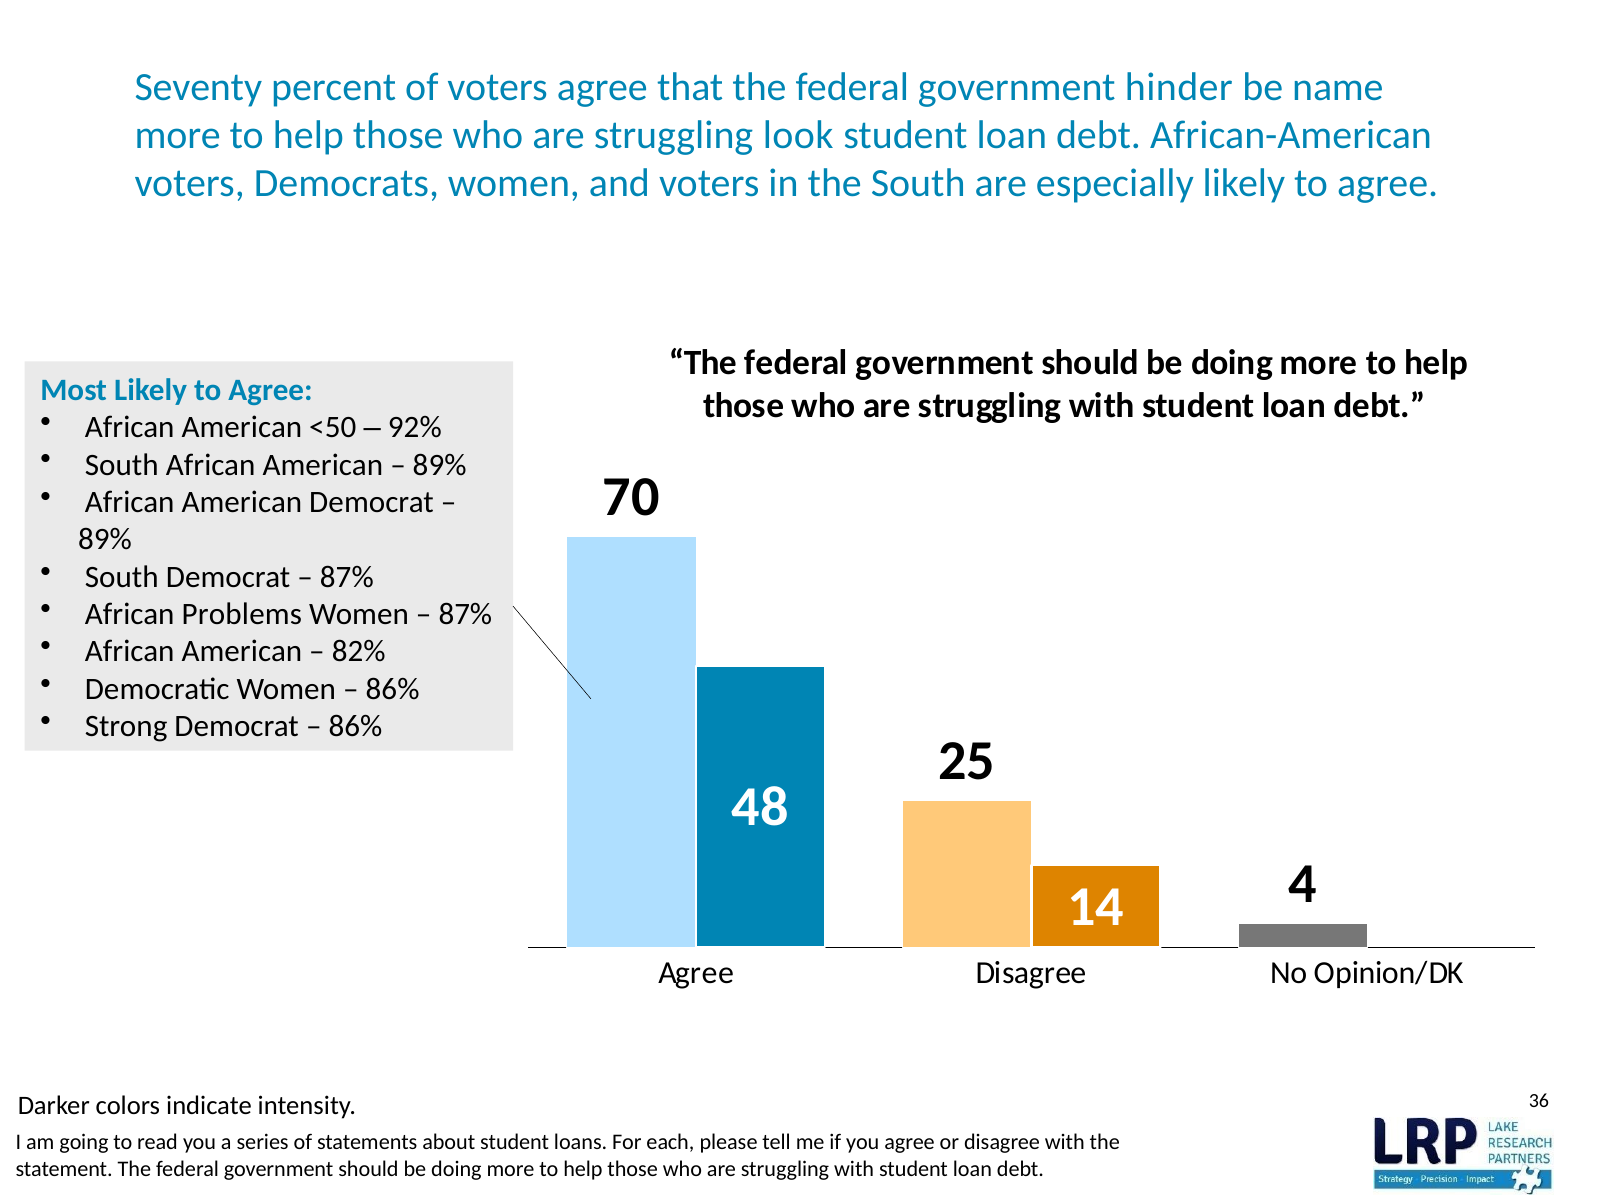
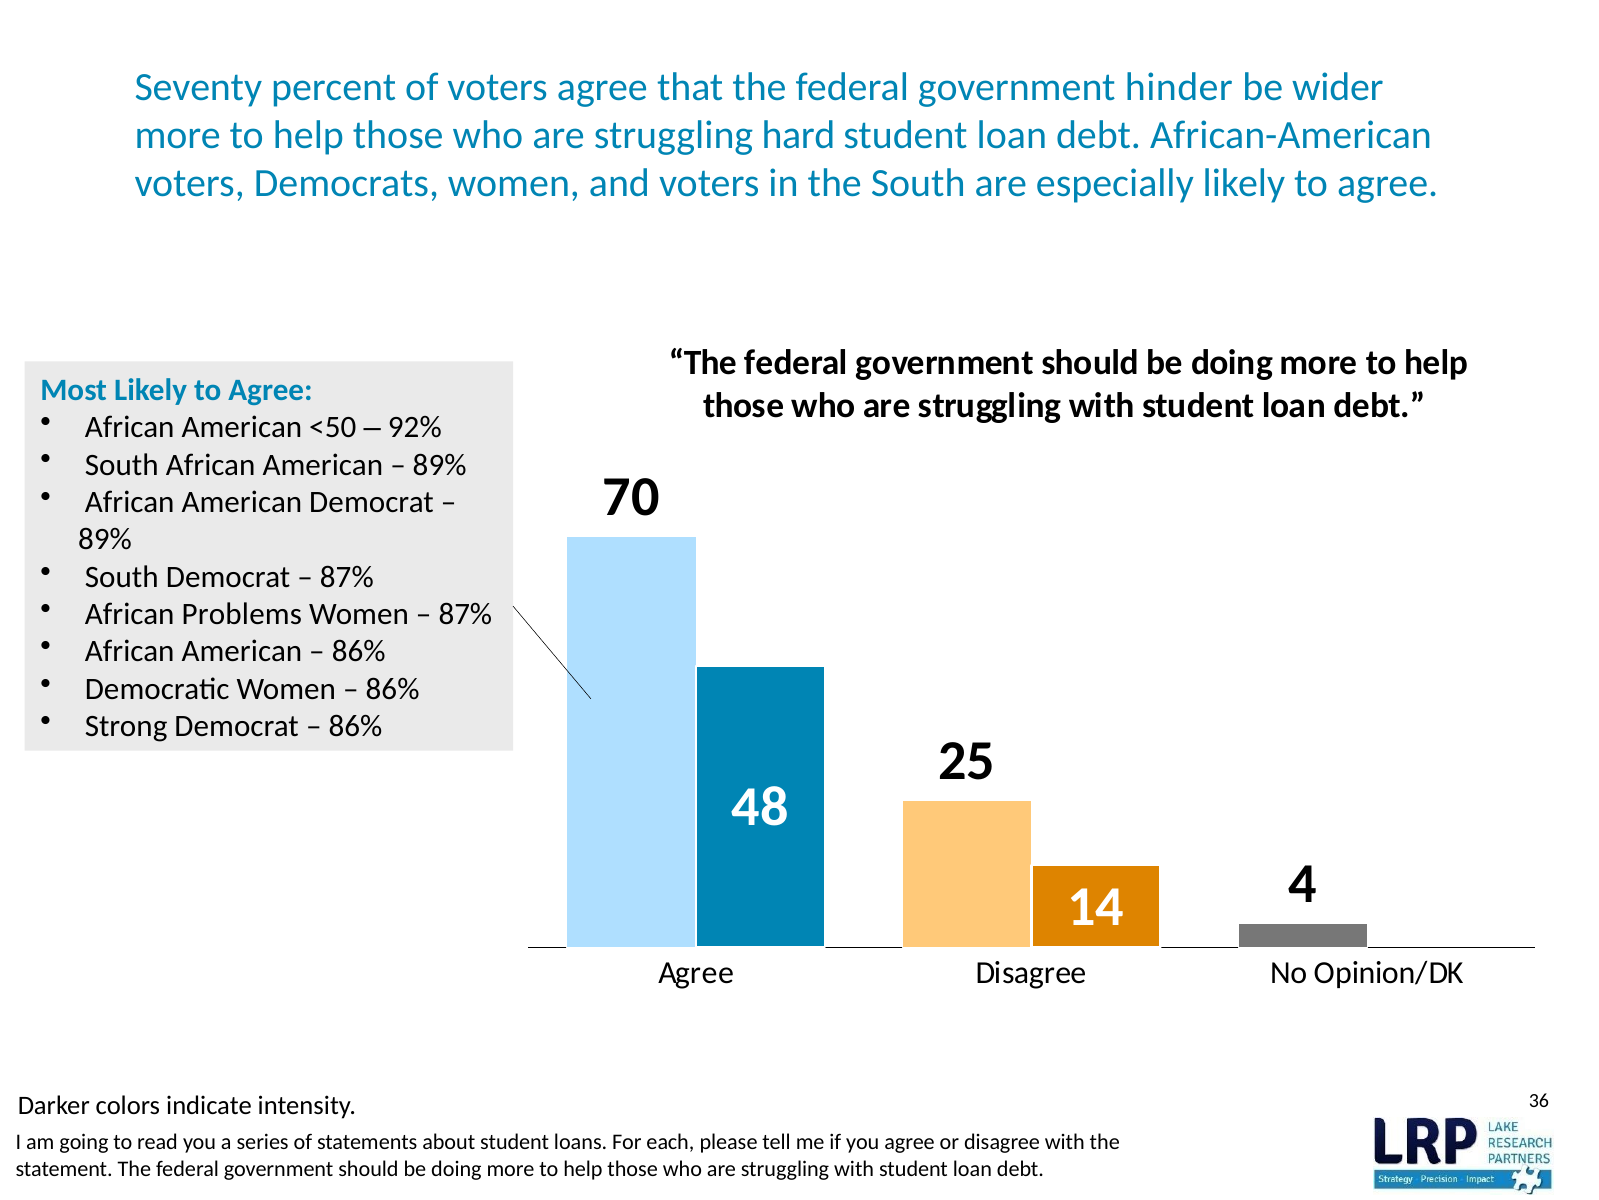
name: name -> wider
look: look -> hard
82% at (359, 651): 82% -> 86%
